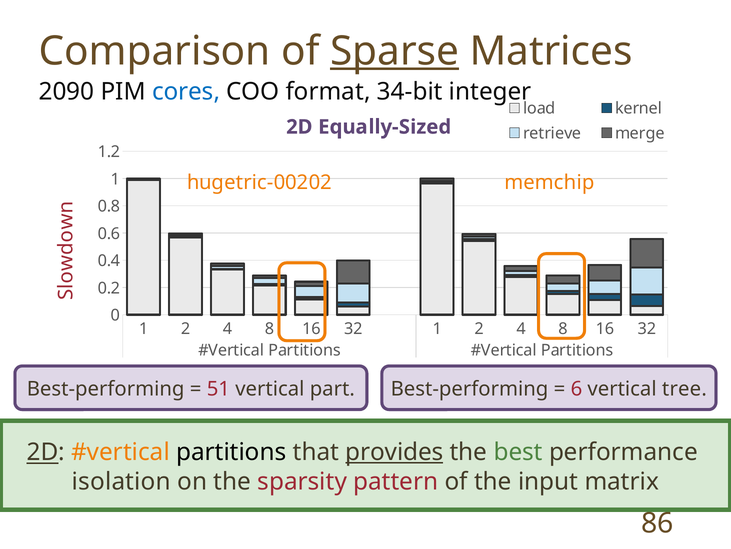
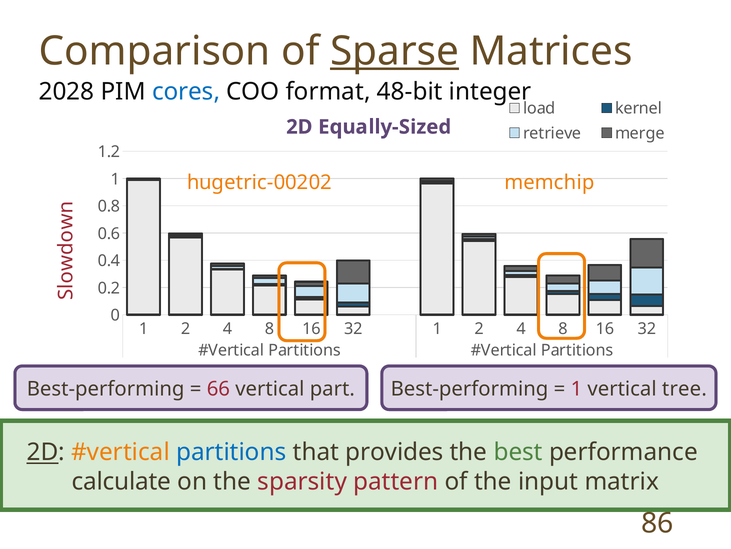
2090: 2090 -> 2028
34-bit: 34-bit -> 48-bit
51: 51 -> 66
6 at (576, 389): 6 -> 1
partitions at (231, 452) colour: black -> blue
provides underline: present -> none
isolation: isolation -> calculate
